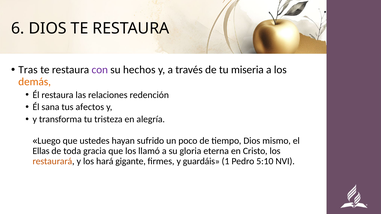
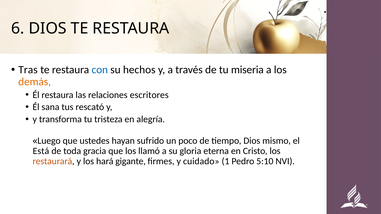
con colour: purple -> blue
redención: redención -> escritores
afectos: afectos -> rescató
Ellas: Ellas -> Está
guardáis: guardáis -> cuidado
